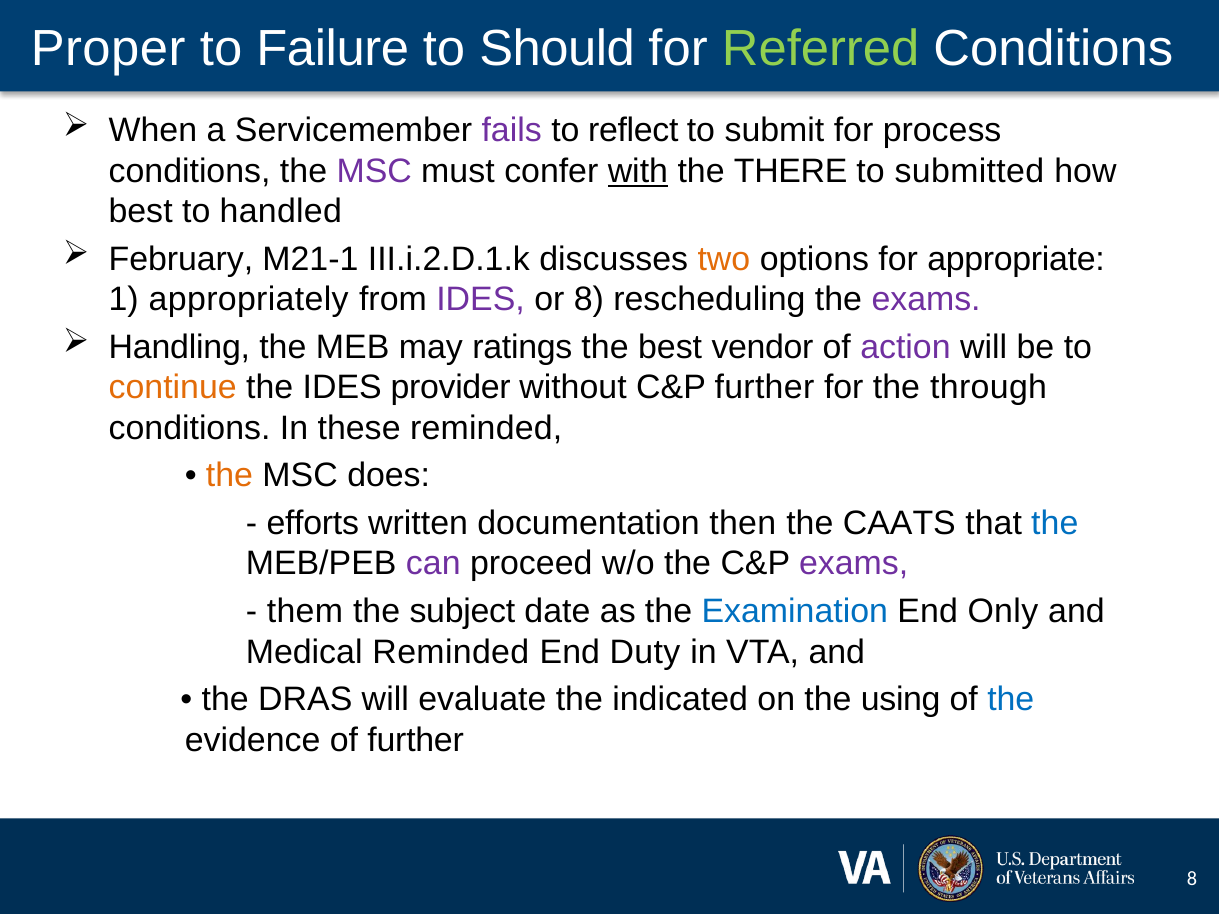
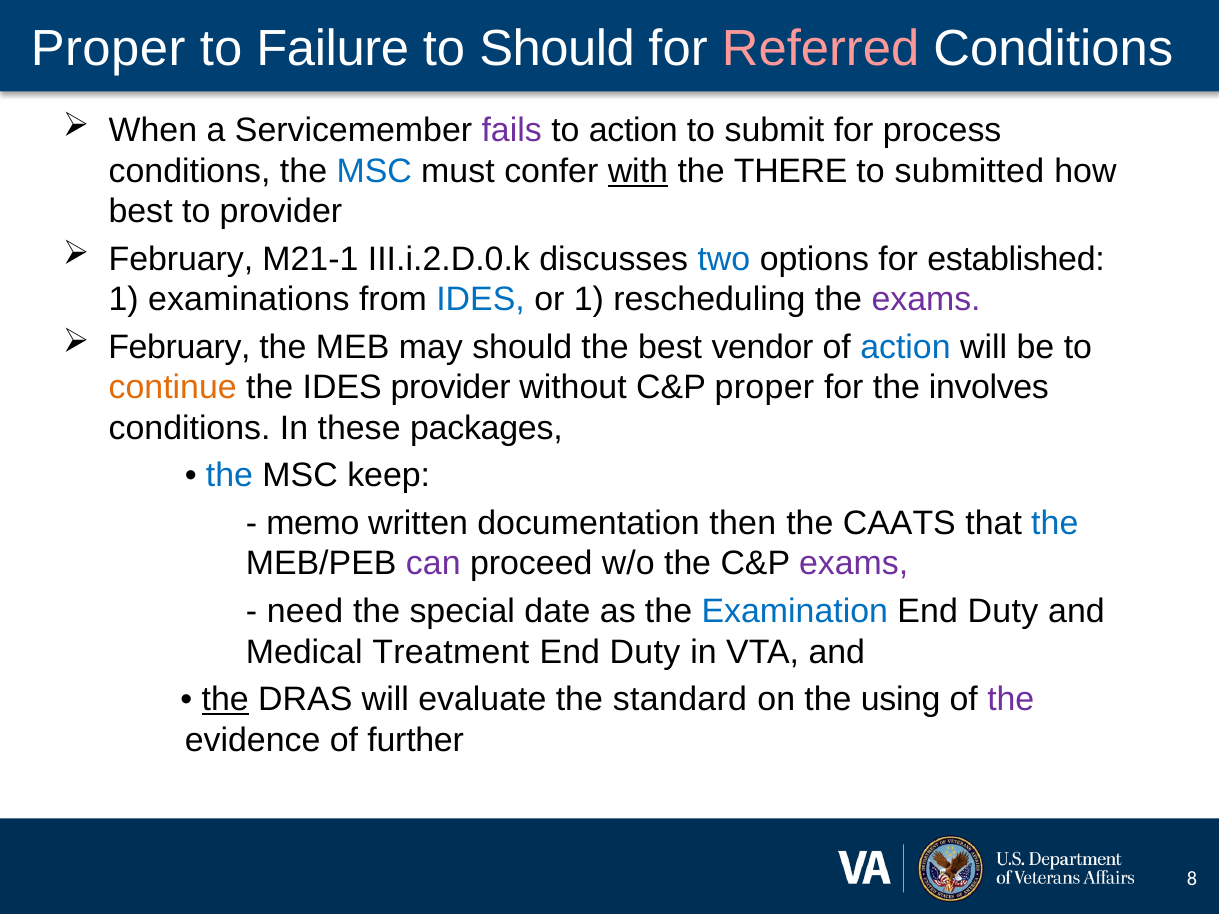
Referred colour: light green -> pink
to reflect: reflect -> action
MSC at (374, 171) colour: purple -> blue
to handled: handled -> provider
III.i.2.D.1.k: III.i.2.D.1.k -> III.i.2.D.0.k
two colour: orange -> blue
appropriate: appropriate -> established
appropriately: appropriately -> examinations
IDES at (481, 300) colour: purple -> blue
or 8: 8 -> 1
Handling at (179, 347): Handling -> February
may ratings: ratings -> should
action at (905, 347) colour: purple -> blue
C&P further: further -> proper
through: through -> involves
these reminded: reminded -> packages
the at (230, 476) colour: orange -> blue
does: does -> keep
efforts: efforts -> memo
them: them -> need
subject: subject -> special
Only at (1003, 611): Only -> Duty
Medical Reminded: Reminded -> Treatment
the at (225, 699) underline: none -> present
indicated: indicated -> standard
the at (1011, 699) colour: blue -> purple
